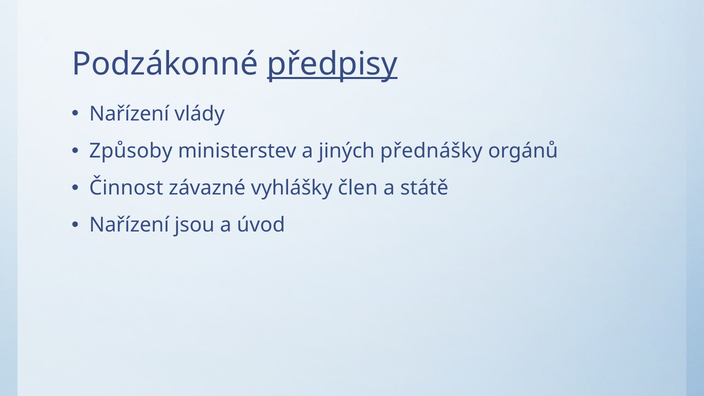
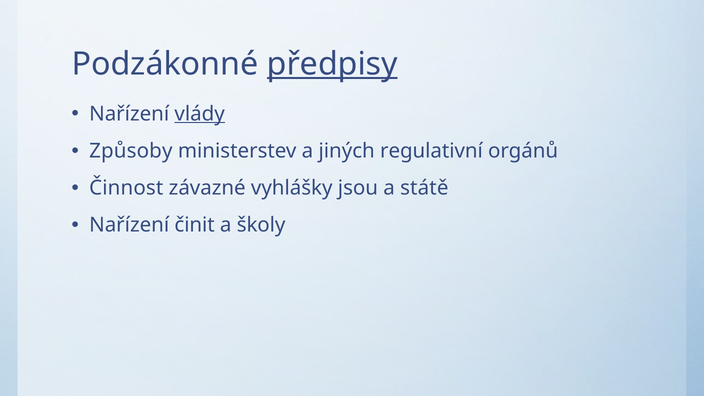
vlády underline: none -> present
přednášky: přednášky -> regulativní
člen: člen -> jsou
jsou: jsou -> činit
úvod: úvod -> školy
